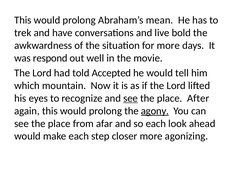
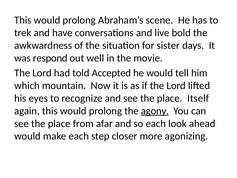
mean: mean -> scene
for more: more -> sister
see at (131, 98) underline: present -> none
After: After -> Itself
